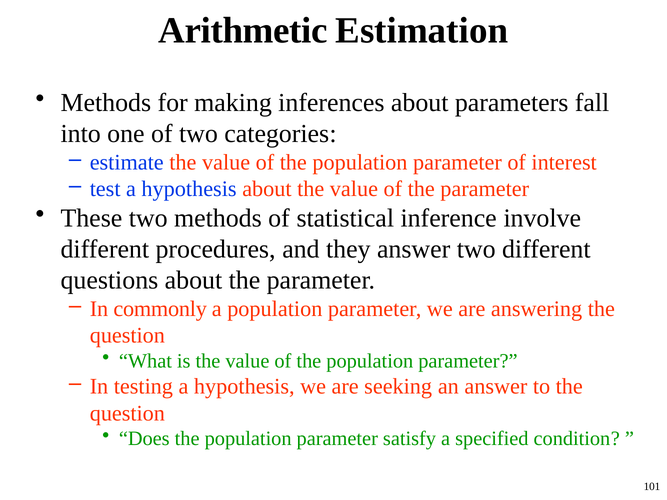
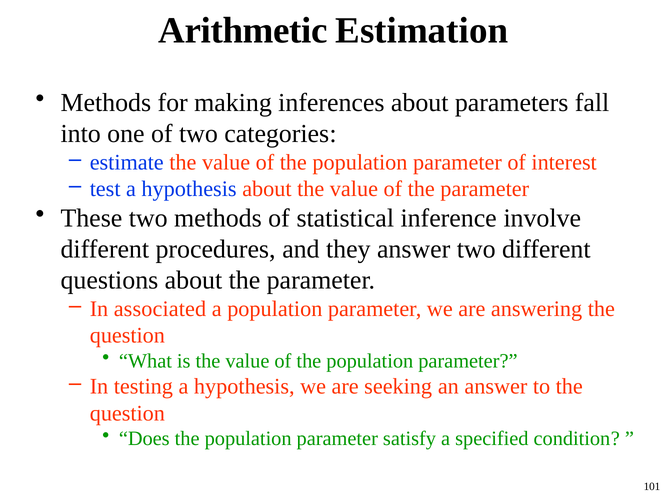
commonly: commonly -> associated
